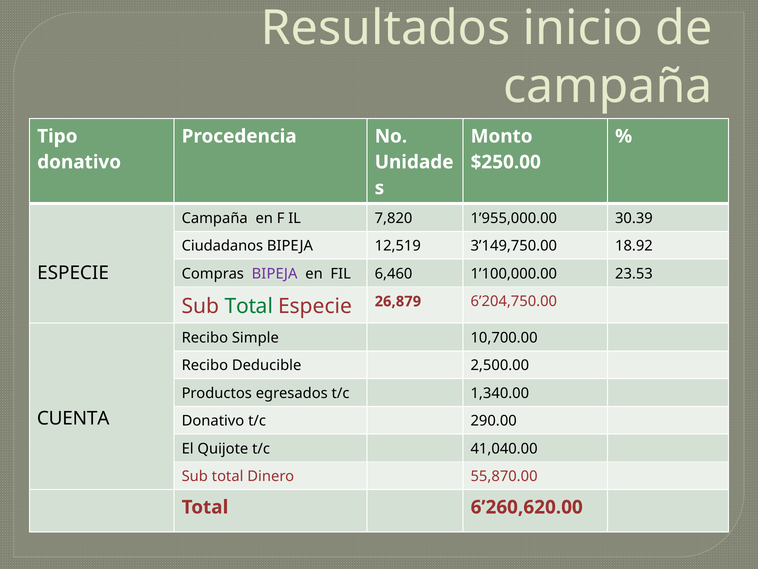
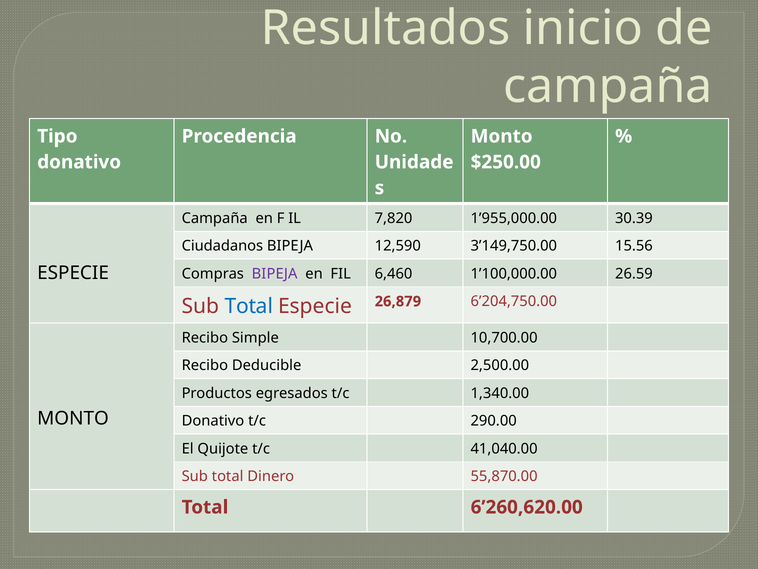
12,519: 12,519 -> 12,590
18.92: 18.92 -> 15.56
23.53: 23.53 -> 26.59
Total at (249, 306) colour: green -> blue
CUENTA at (73, 418): CUENTA -> MONTO
